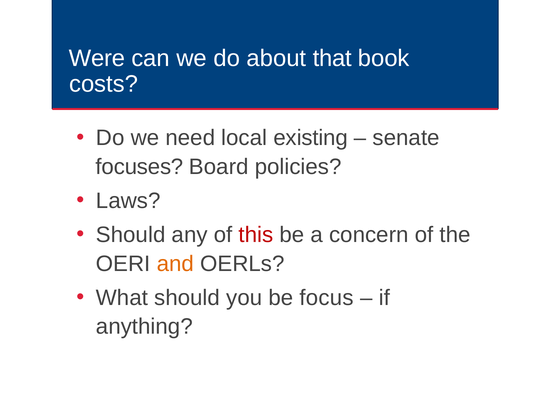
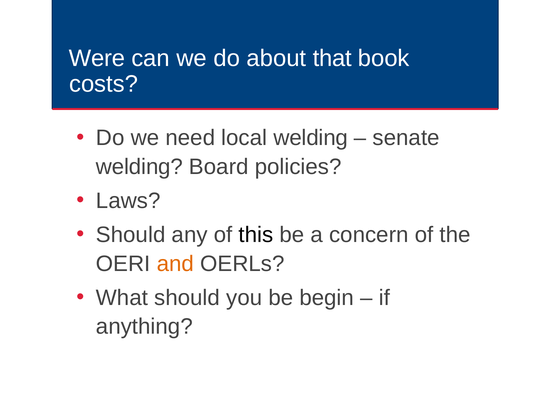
local existing: existing -> welding
focuses at (139, 167): focuses -> welding
this colour: red -> black
focus: focus -> begin
